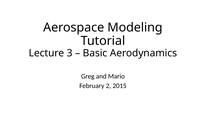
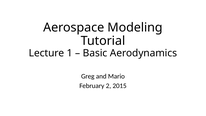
3: 3 -> 1
